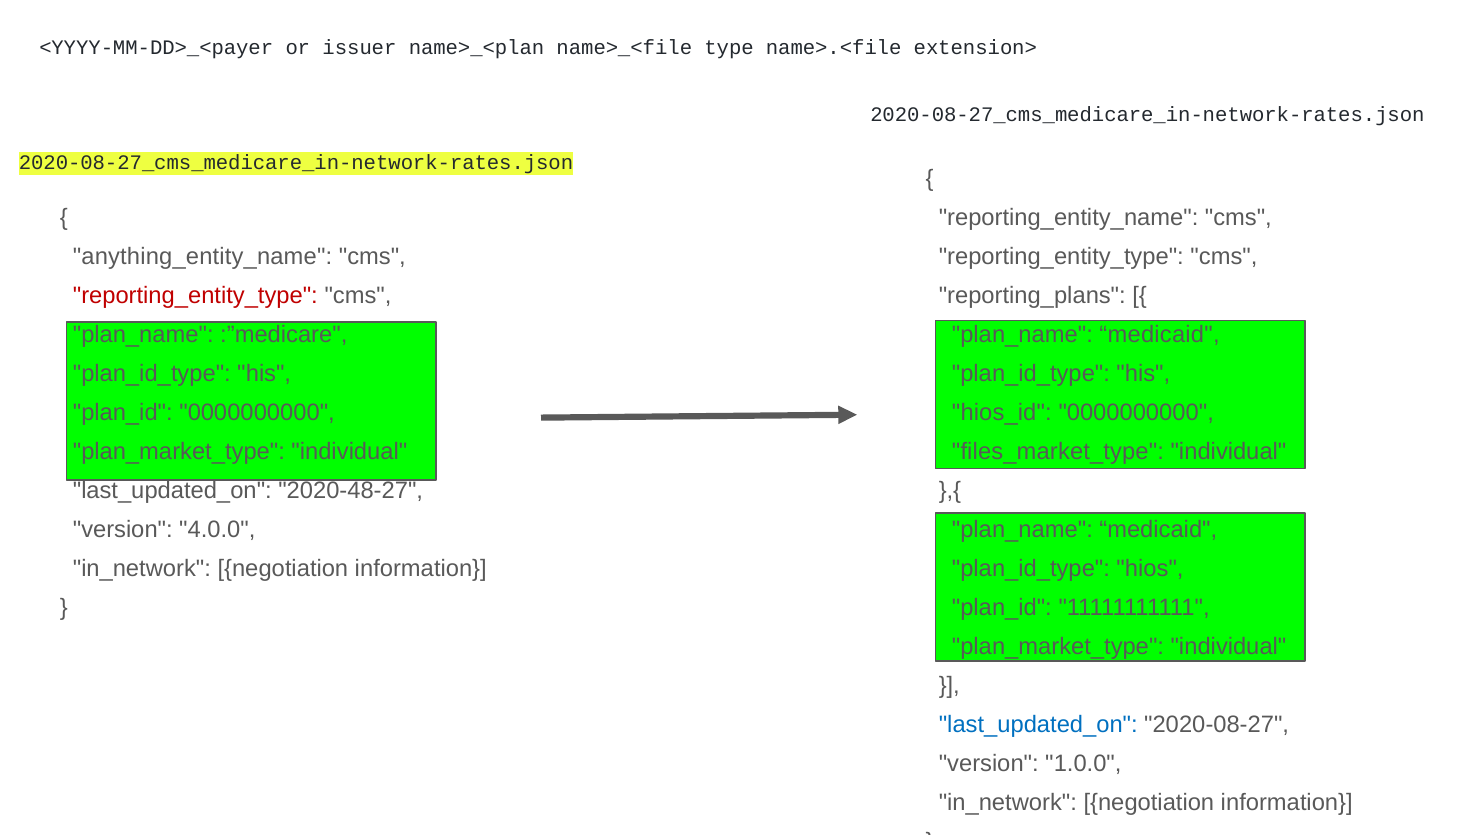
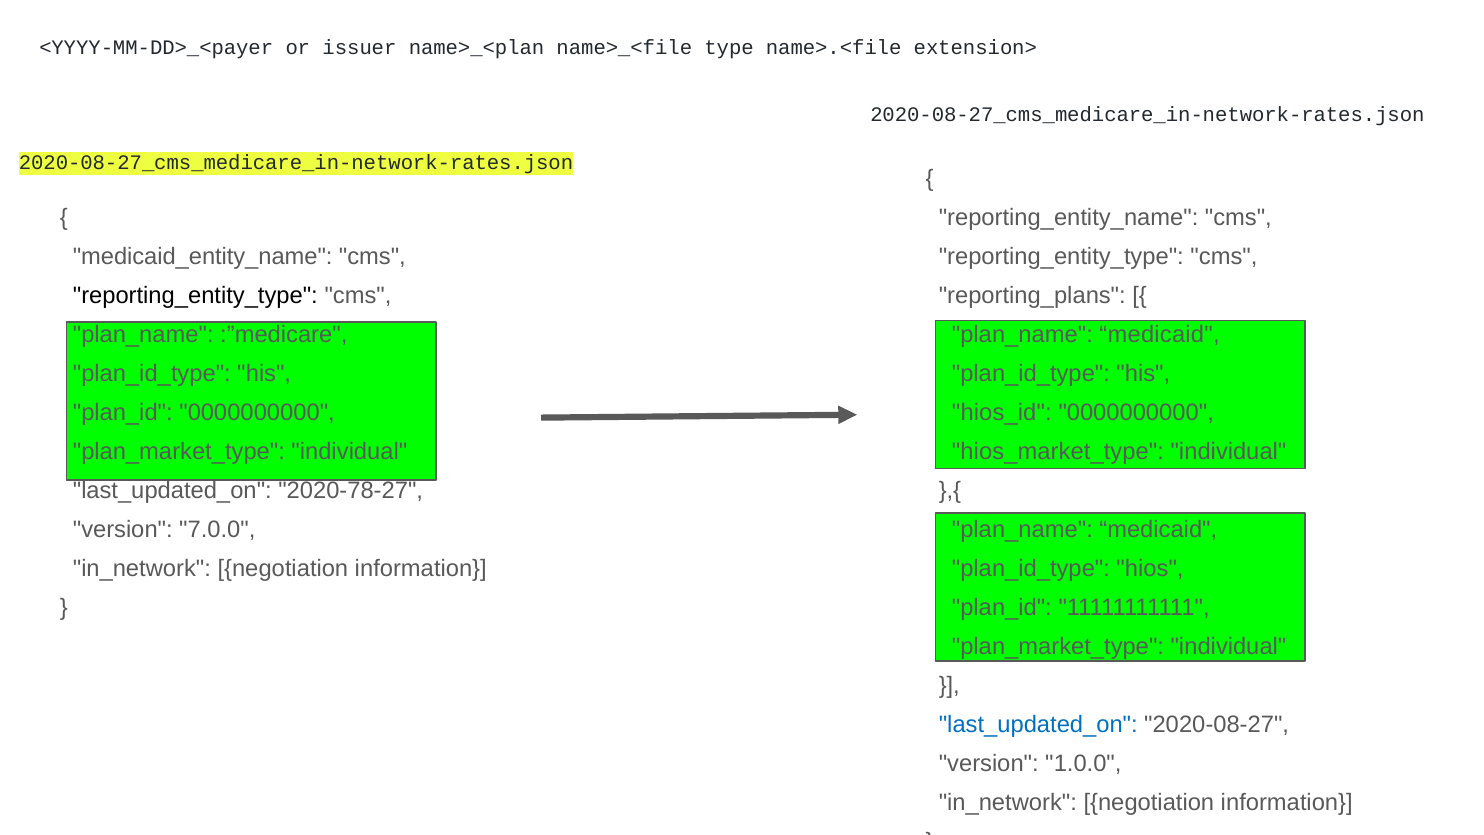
anything_entity_name: anything_entity_name -> medicaid_entity_name
reporting_entity_type at (195, 295) colour: red -> black
files_market_type: files_market_type -> hios_market_type
2020-48-27: 2020-48-27 -> 2020-78-27
4.0.0: 4.0.0 -> 7.0.0
